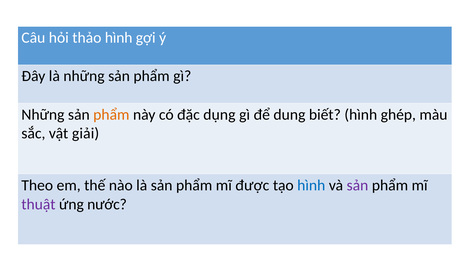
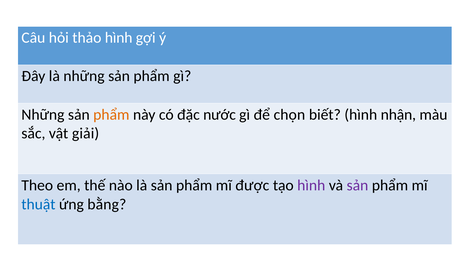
dụng: dụng -> nước
dung: dung -> chọn
ghép: ghép -> nhận
hình at (311, 186) colour: blue -> purple
thuật colour: purple -> blue
nước: nước -> bằng
